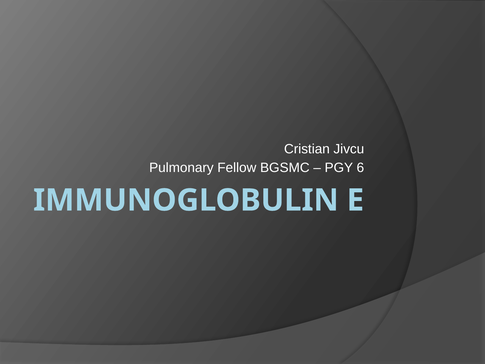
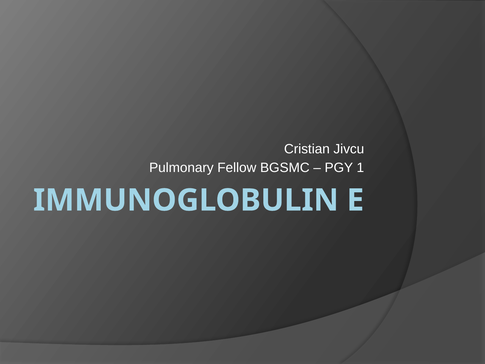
6: 6 -> 1
